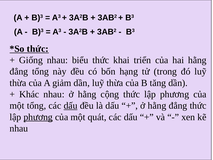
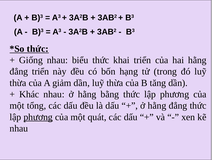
đẳng tổng: tổng -> triển
cộng: cộng -> bằng
dấu at (71, 106) underline: present -> none
